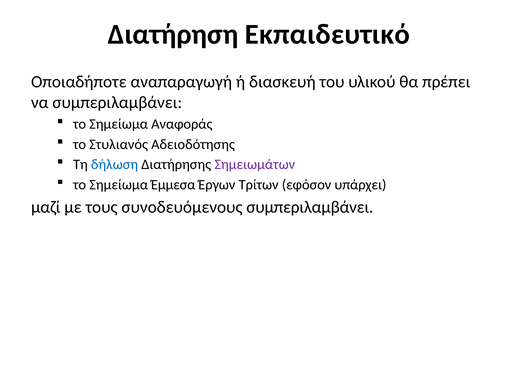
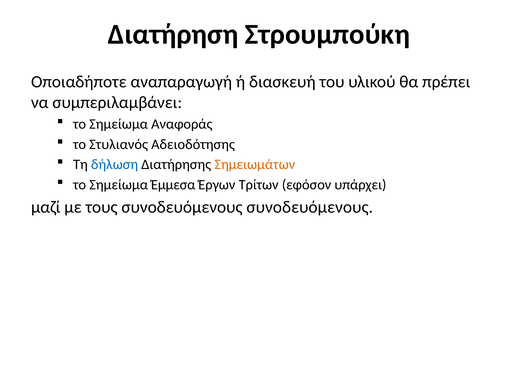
Εκπαιδευτικό: Εκπαιδευτικό -> Στρουμπούκη
Σημειωμάτων colour: purple -> orange
συνοδευόμενους συμπεριλαμβάνει: συμπεριλαμβάνει -> συνοδευόμενους
